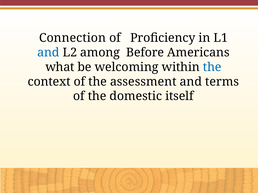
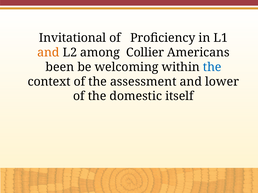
Connection: Connection -> Invitational
and at (48, 53) colour: blue -> orange
Before: Before -> Collier
what: what -> been
terms: terms -> lower
